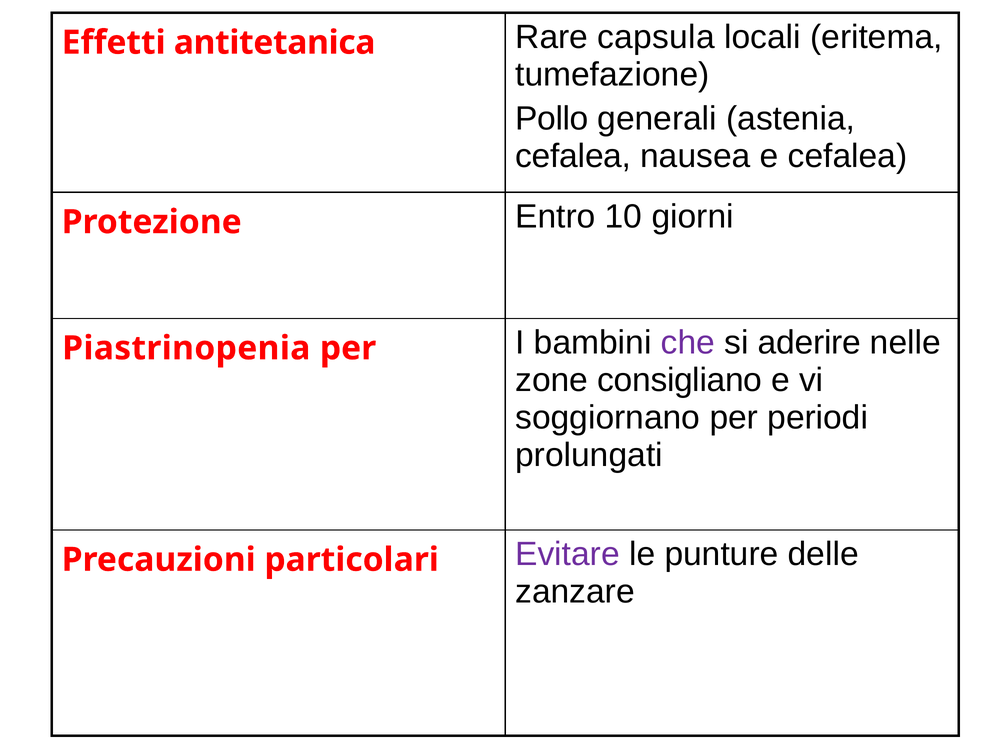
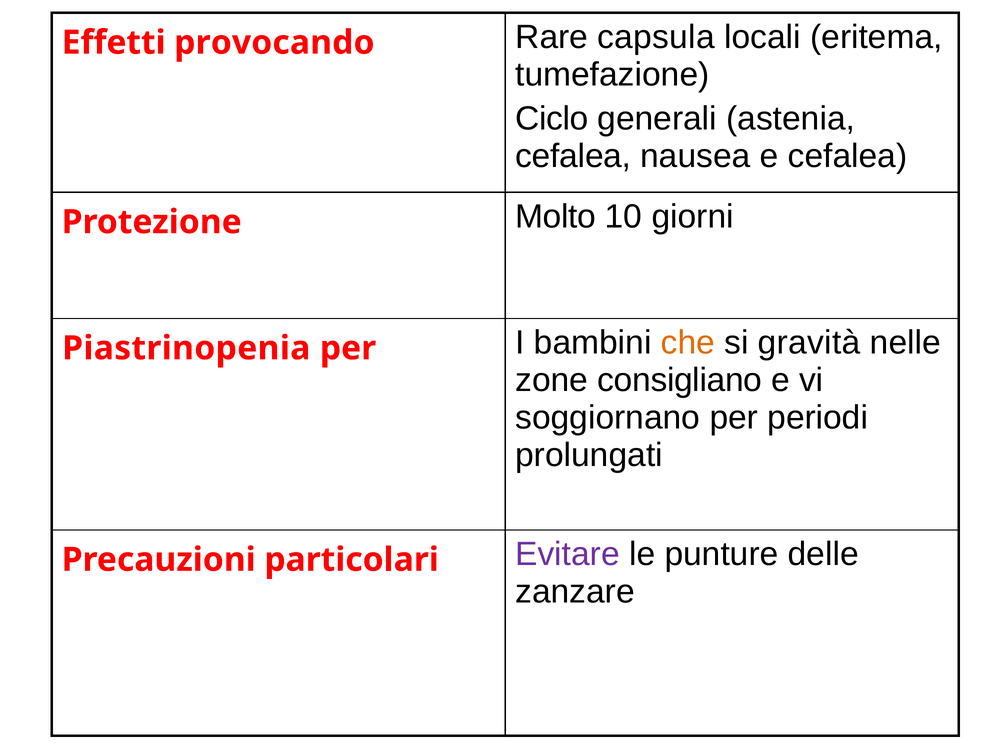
antitetanica: antitetanica -> provocando
Pollo: Pollo -> Ciclo
Entro: Entro -> Molto
che colour: purple -> orange
aderire: aderire -> gravità
